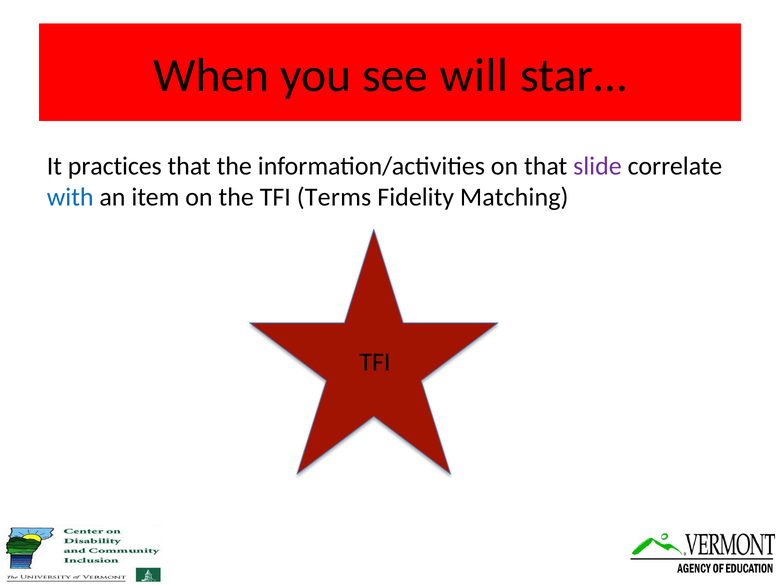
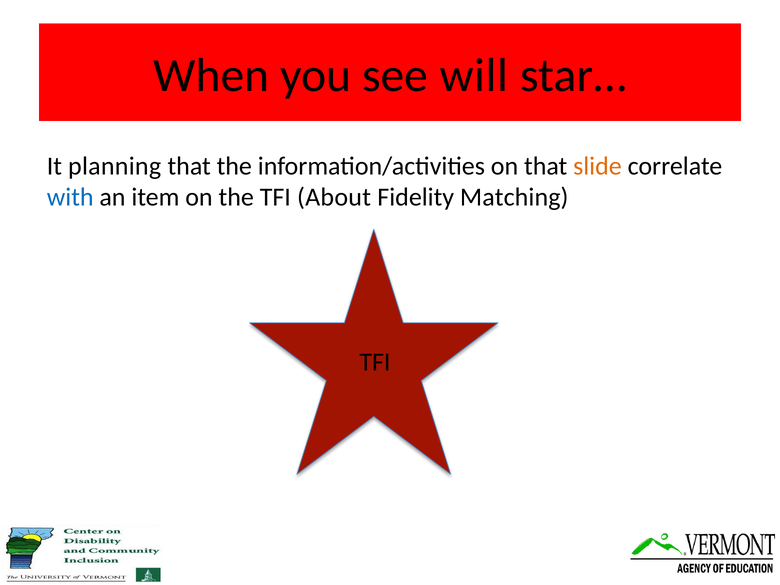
practices: practices -> planning
slide colour: purple -> orange
Terms: Terms -> About
